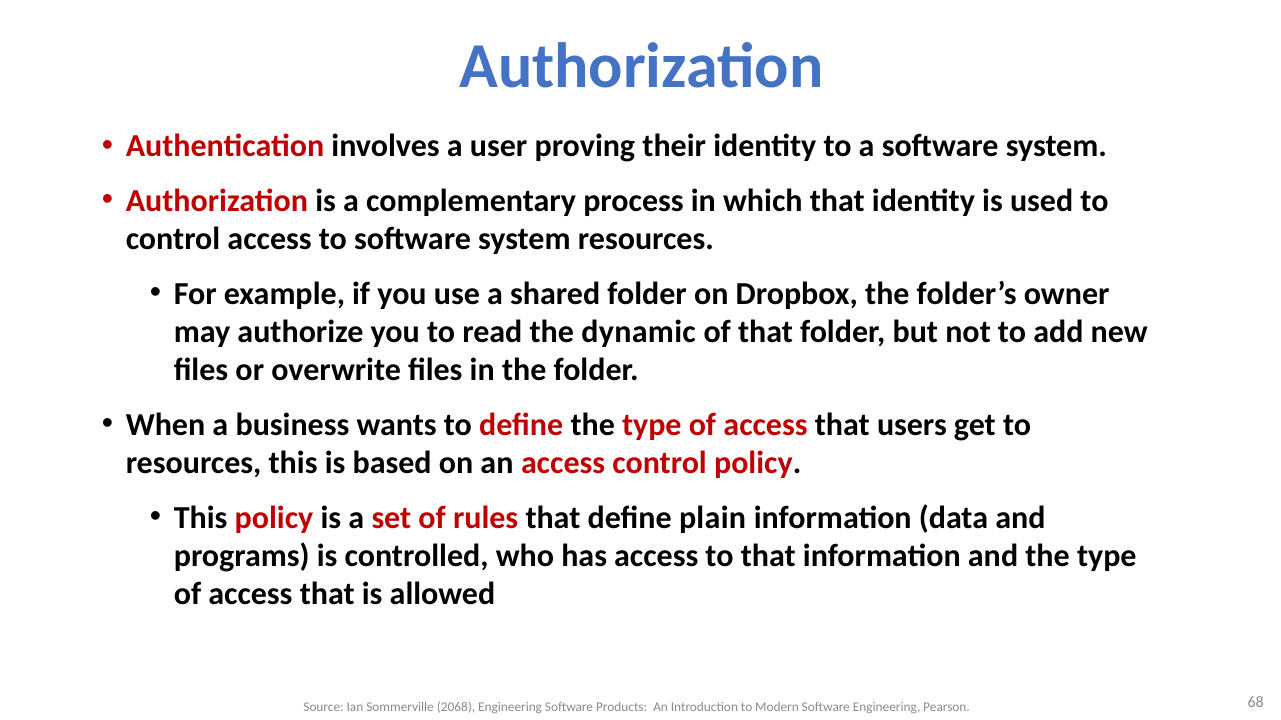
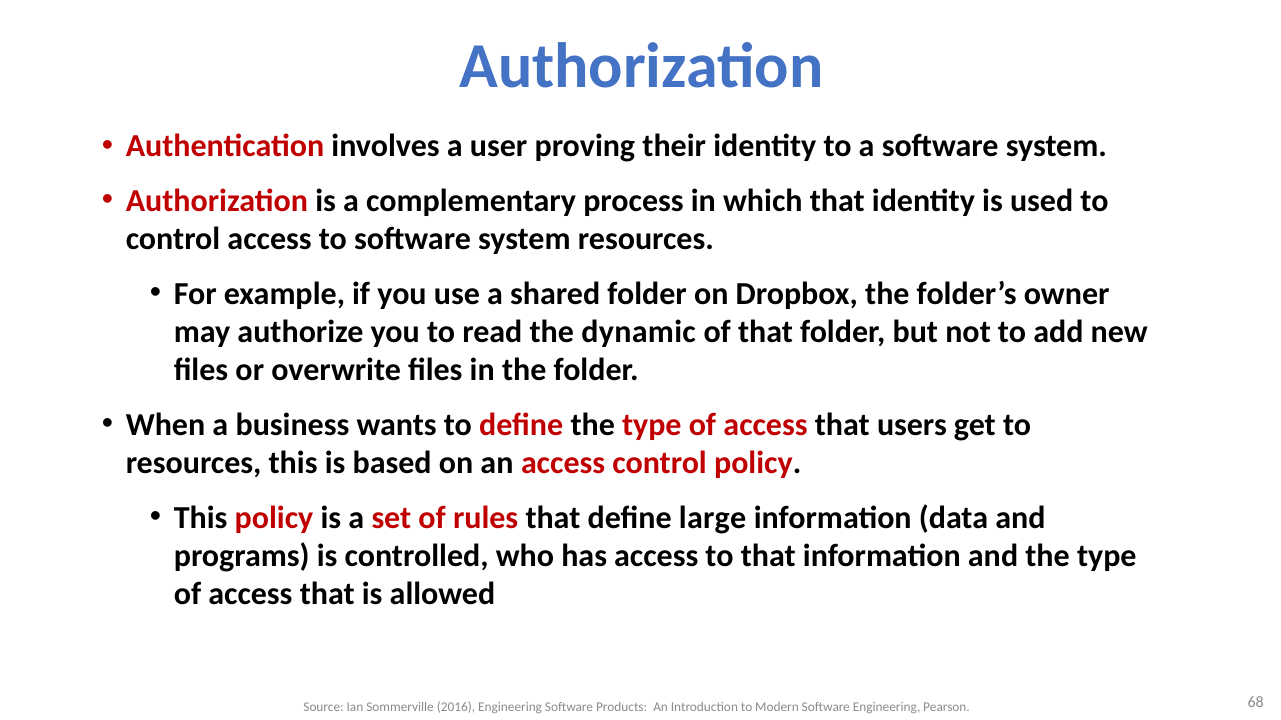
plain: plain -> large
2068: 2068 -> 2016
